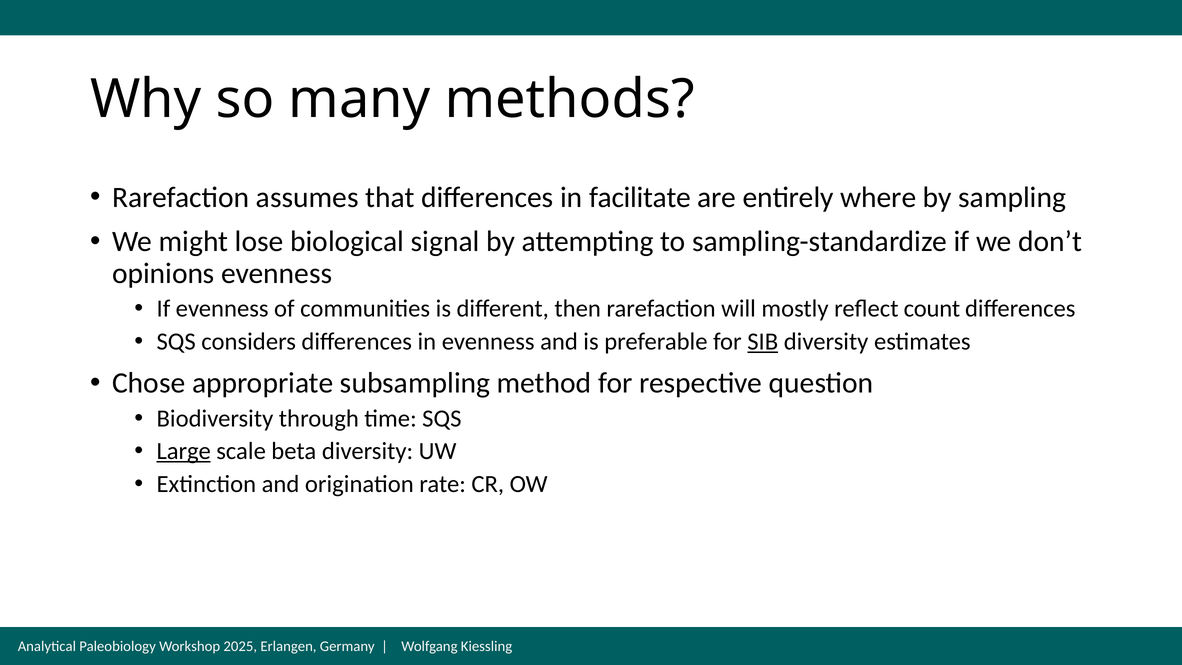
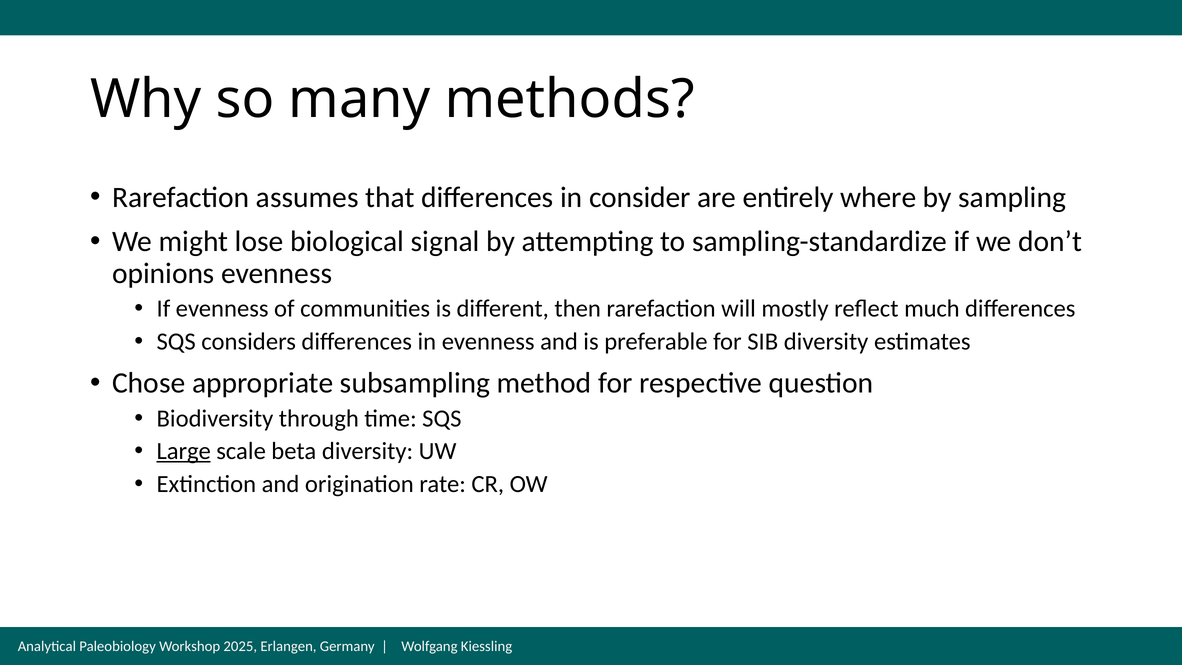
facilitate: facilitate -> consider
count: count -> much
SIB underline: present -> none
